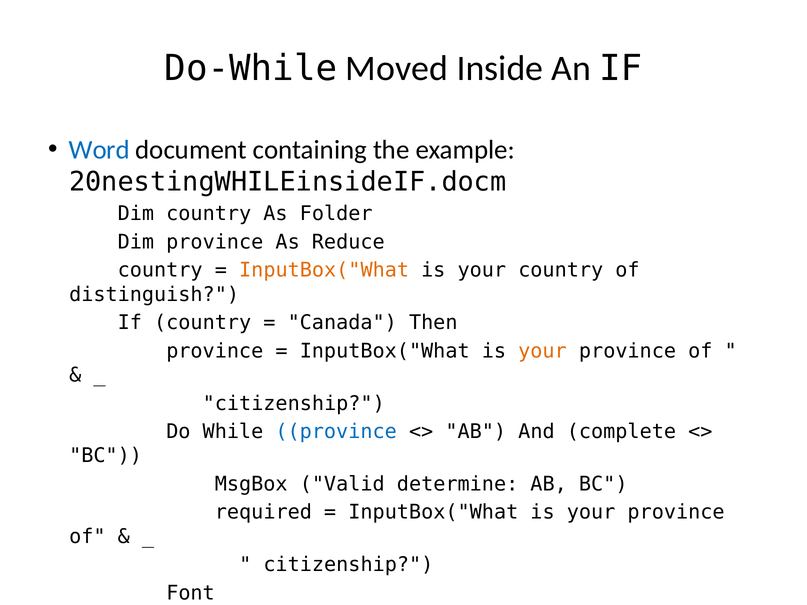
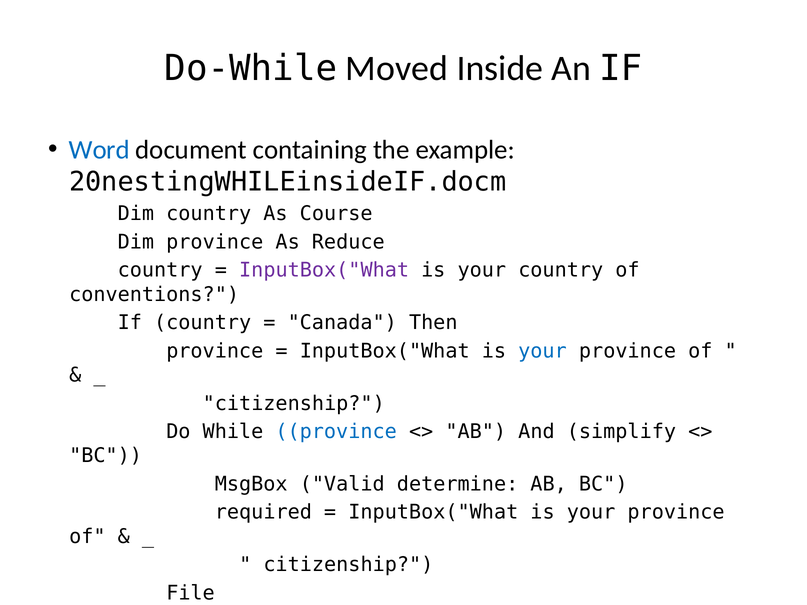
Folder: Folder -> Course
InputBox("What at (324, 270) colour: orange -> purple
distinguish: distinguish -> conventions
your at (542, 351) colour: orange -> blue
complete: complete -> simplify
Font: Font -> File
